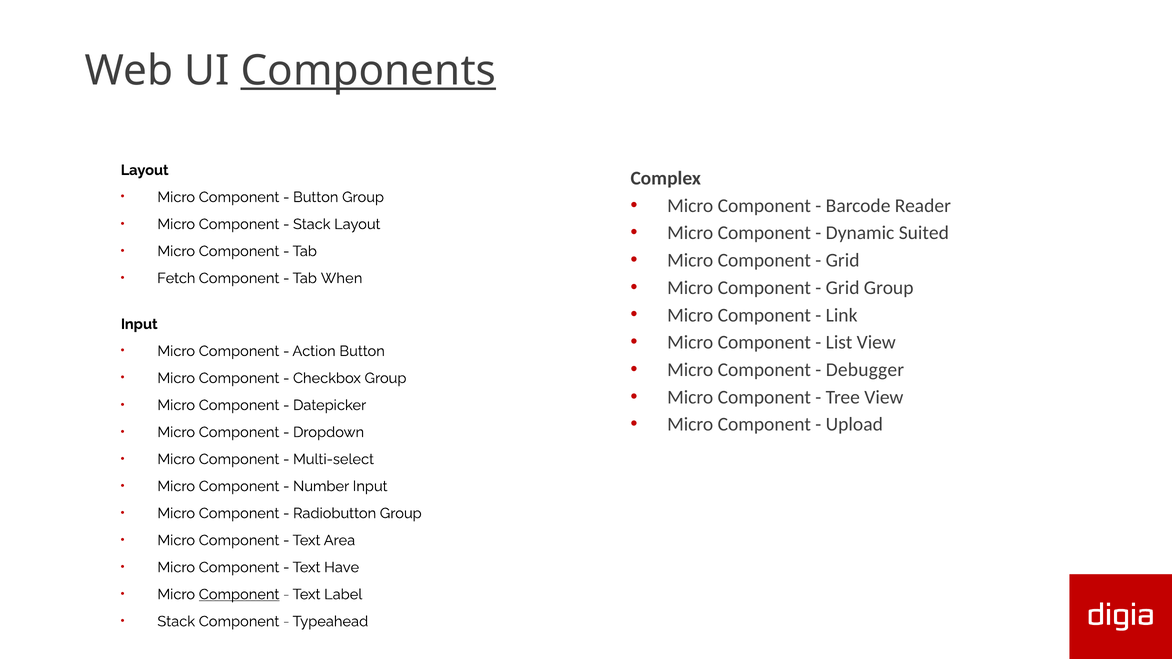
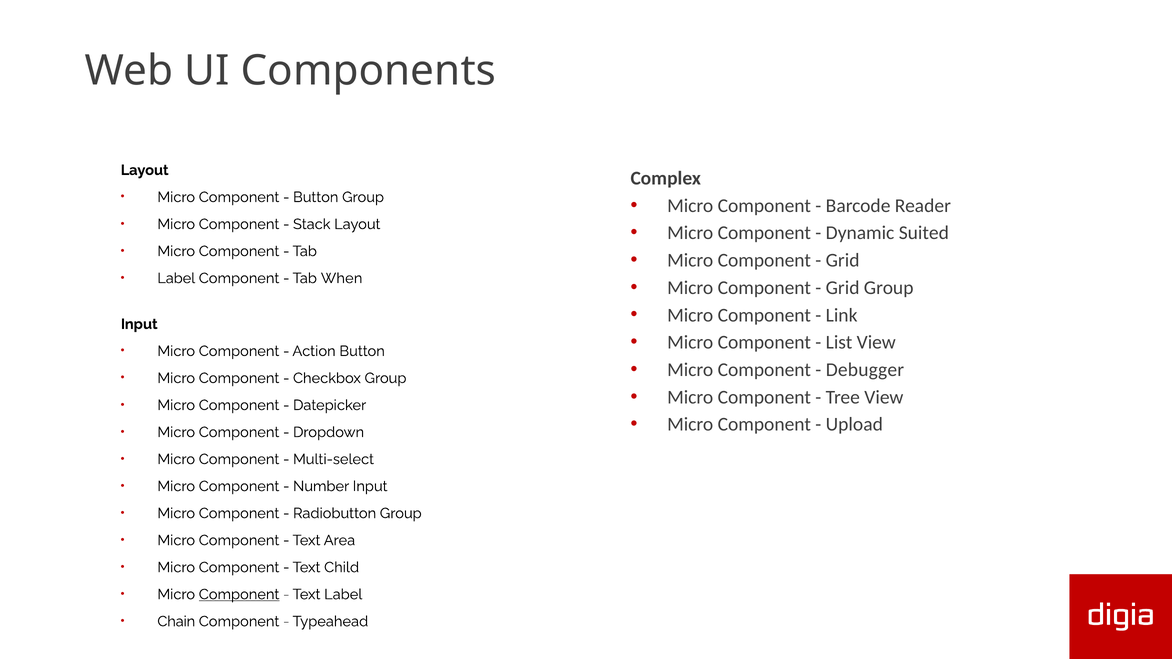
Components underline: present -> none
Fetch at (176, 278): Fetch -> Label
Have: Have -> Child
Stack at (176, 622): Stack -> Chain
